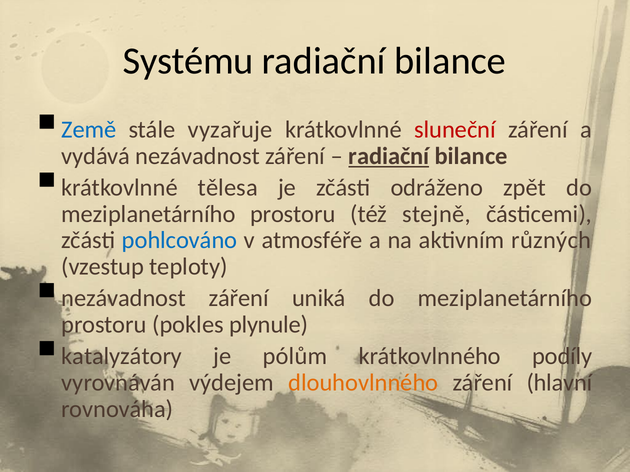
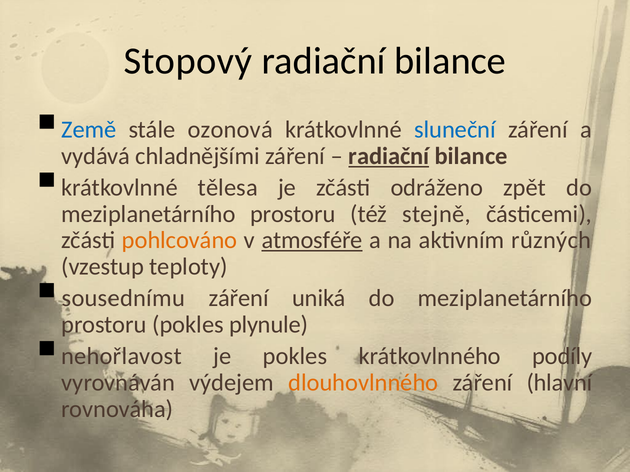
Systému: Systému -> Stopový
vyzařuje: vyzařuje -> ozonová
sluneční colour: red -> blue
vydává nezávadnost: nezávadnost -> chladnějšími
pohlcováno colour: blue -> orange
atmosféře underline: none -> present
nezávadnost at (124, 299): nezávadnost -> sousednímu
katalyzátory: katalyzátory -> nehořlavost
je pólům: pólům -> pokles
